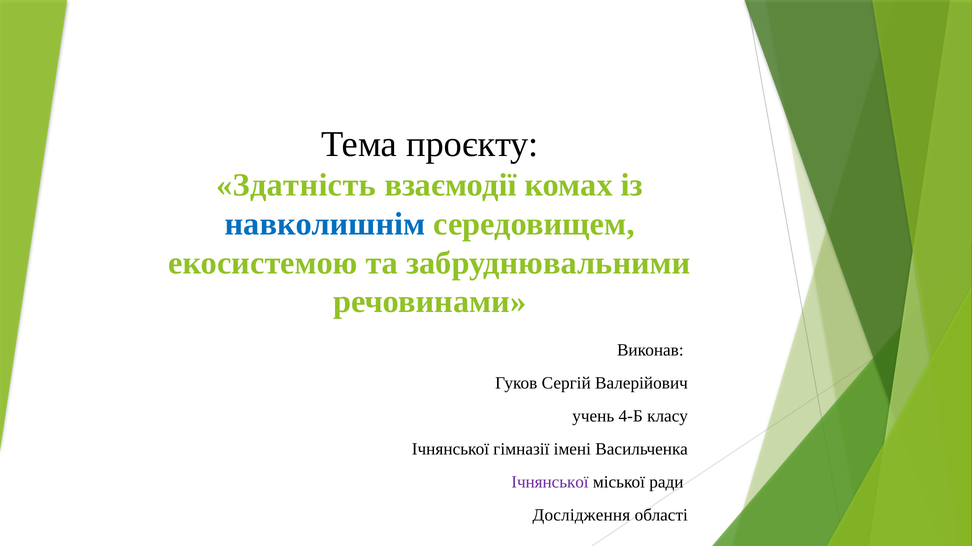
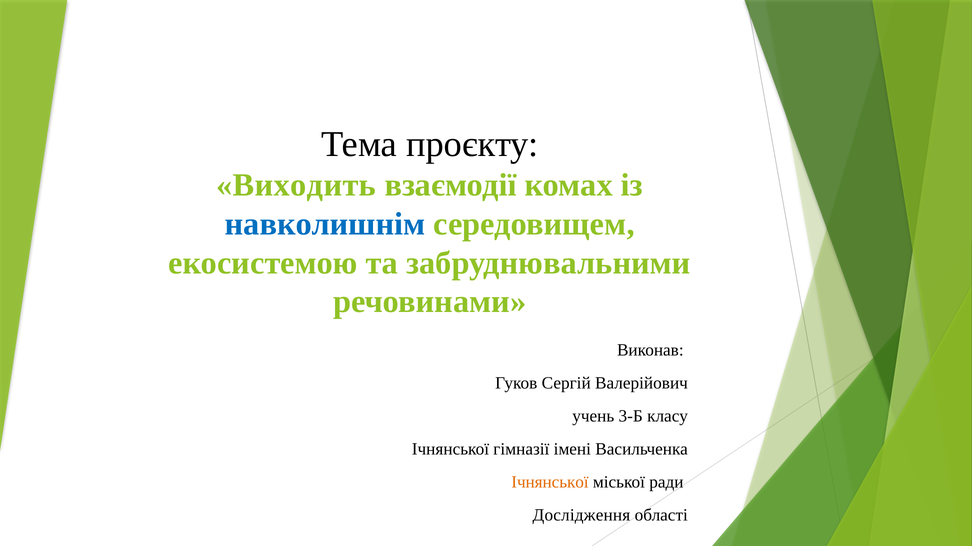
Здатність: Здатність -> Виходить
4-Б: 4-Б -> 3-Б
Ічнянської at (550, 483) colour: purple -> orange
